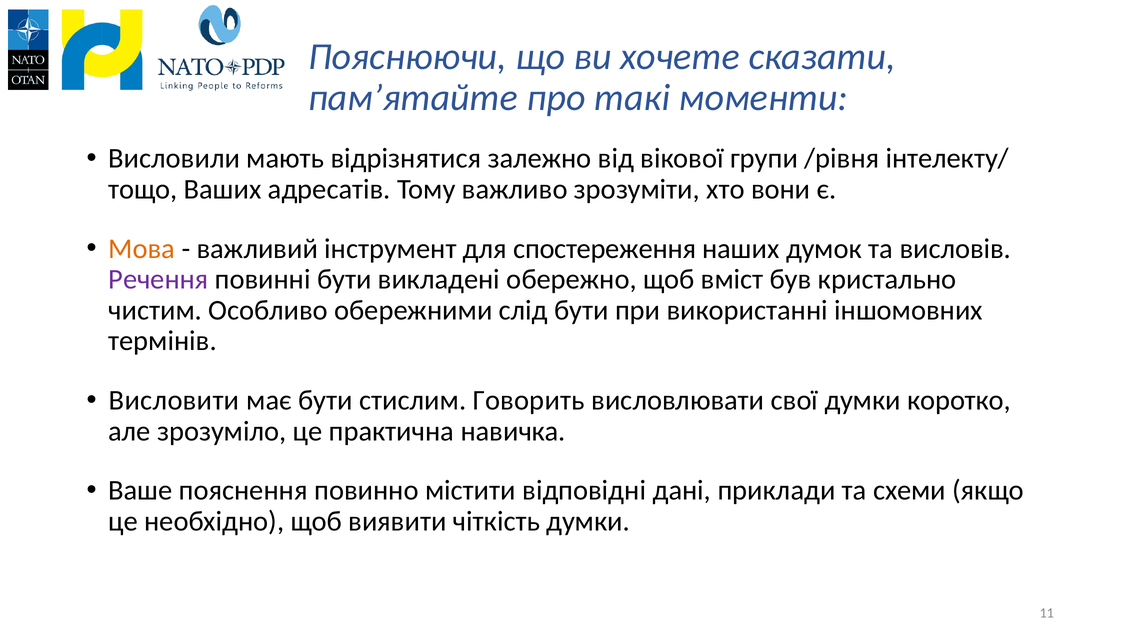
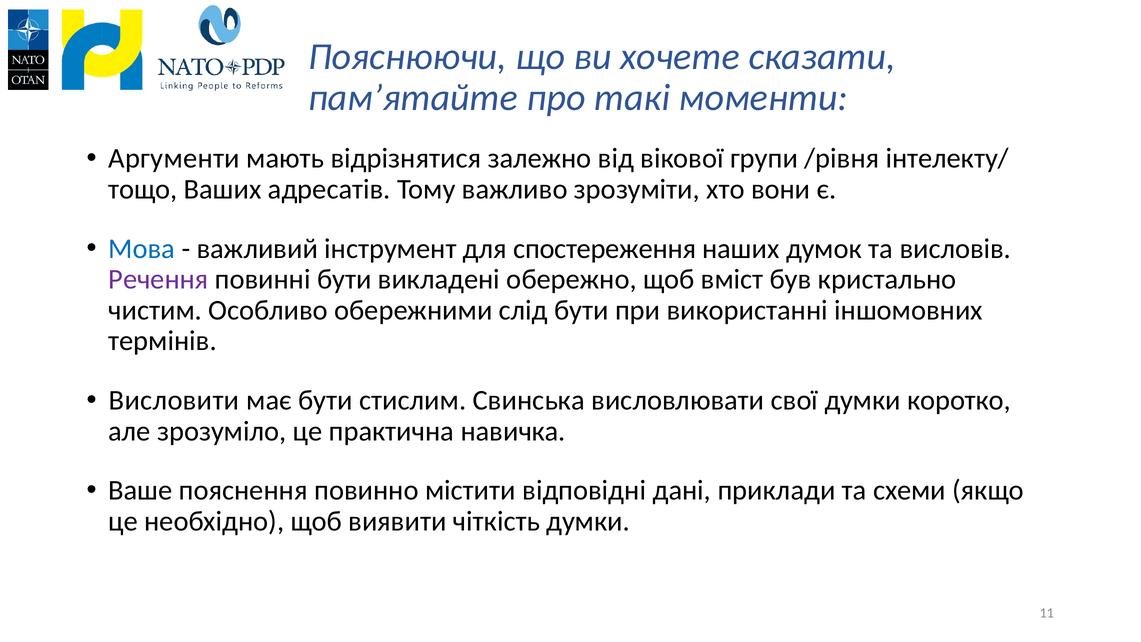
Висловили: Висловили -> Аргументи
Мова colour: orange -> blue
Говорить: Говорить -> Свинська
